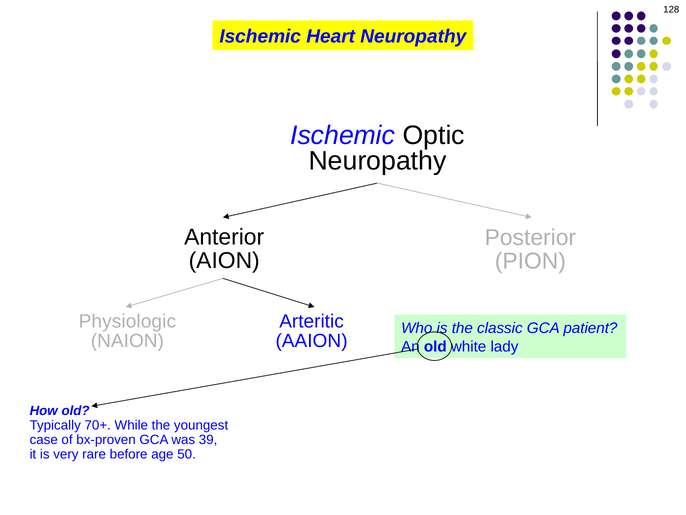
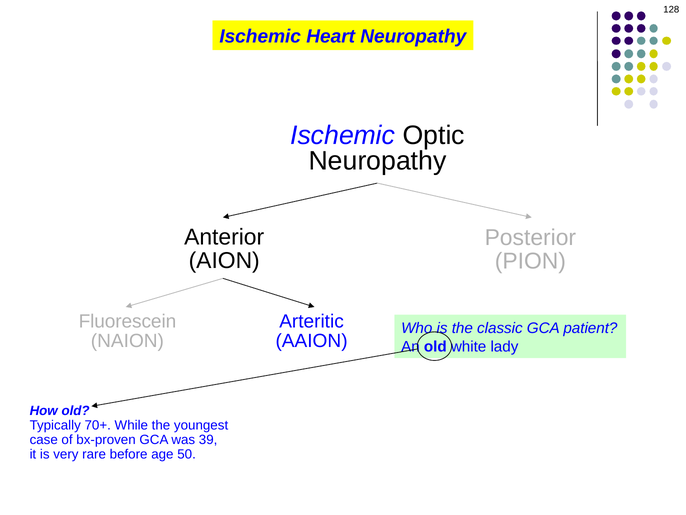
Physiologic: Physiologic -> Fluorescein
